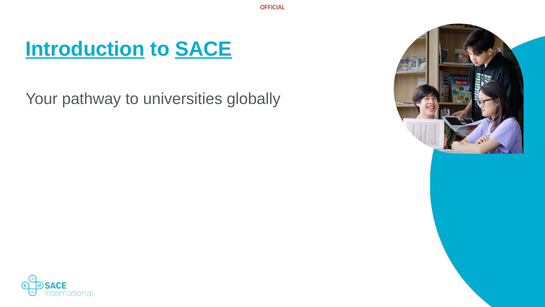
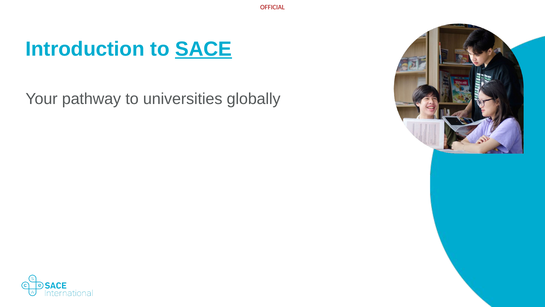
Introduction underline: present -> none
